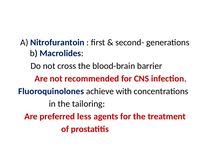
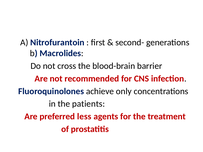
with: with -> only
tailoring: tailoring -> patients
